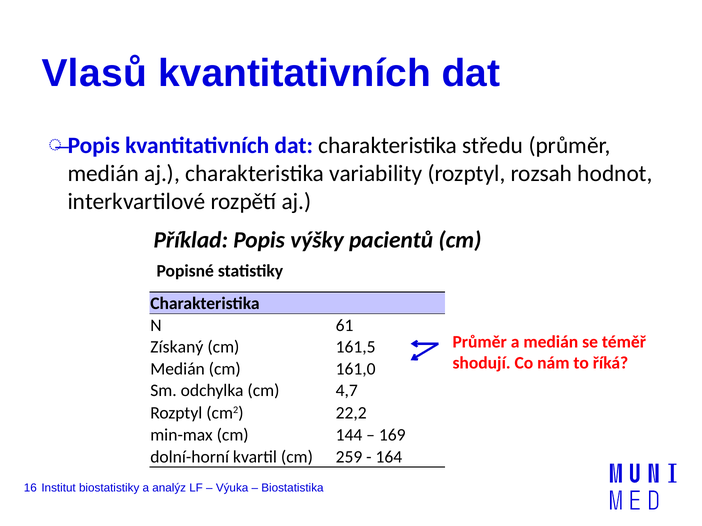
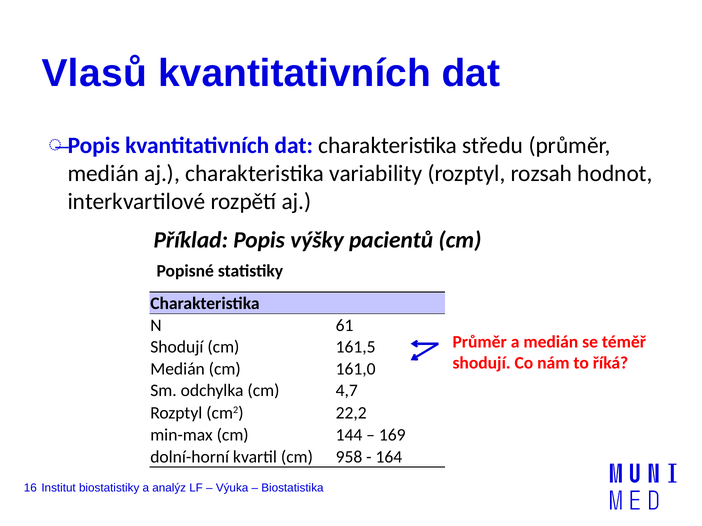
Získaný at (177, 347): Získaný -> Shodují
259: 259 -> 958
